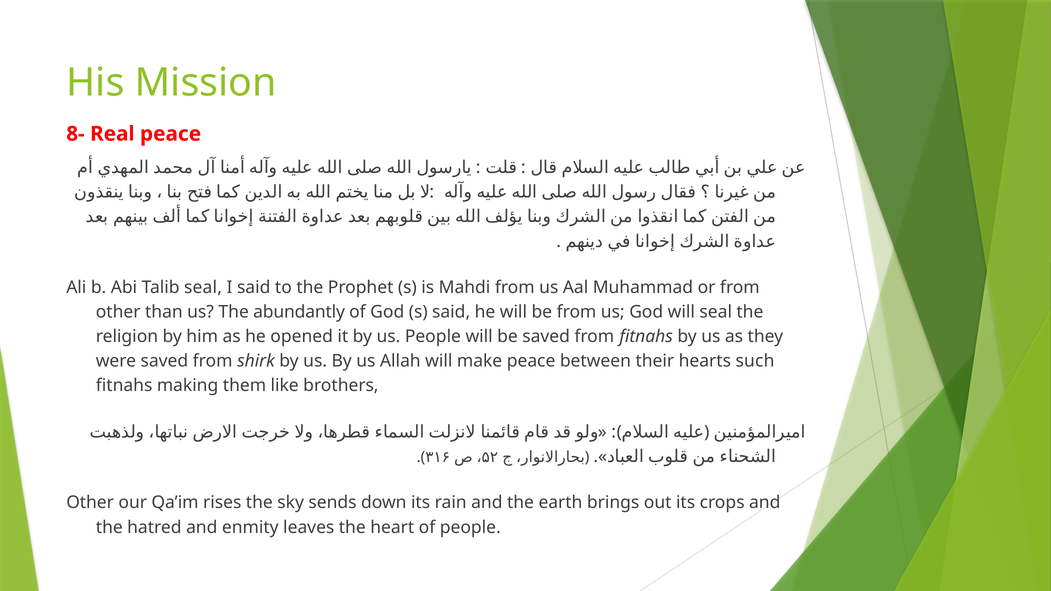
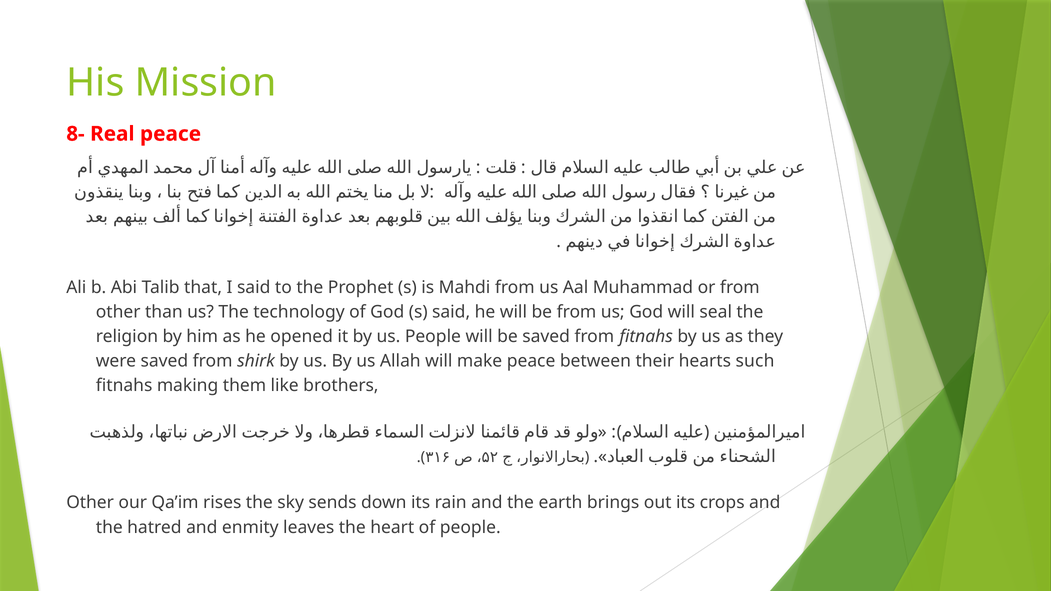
Talib seal: seal -> that
abundantly: abundantly -> technology
